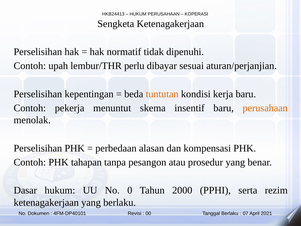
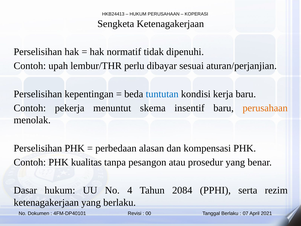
tuntutan colour: orange -> blue
tahapan: tahapan -> kualitas
0: 0 -> 4
2000: 2000 -> 2084
